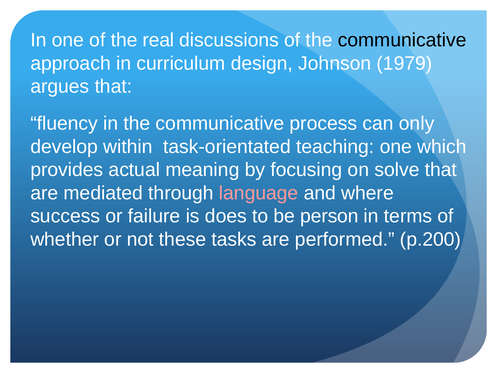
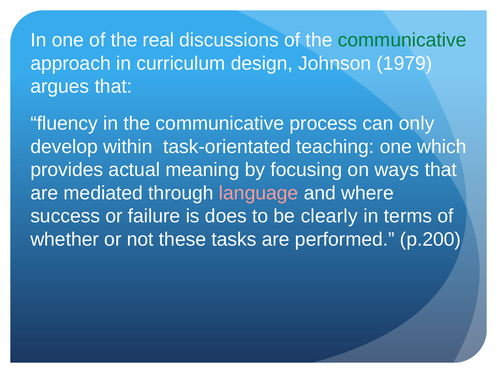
communicative at (402, 40) colour: black -> green
solve: solve -> ways
person: person -> clearly
